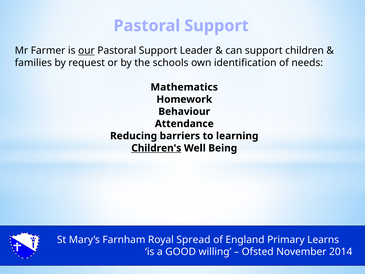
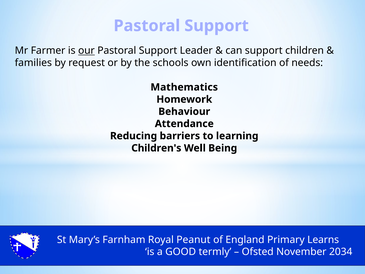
Children's underline: present -> none
Spread: Spread -> Peanut
willing: willing -> termly
2014: 2014 -> 2034
